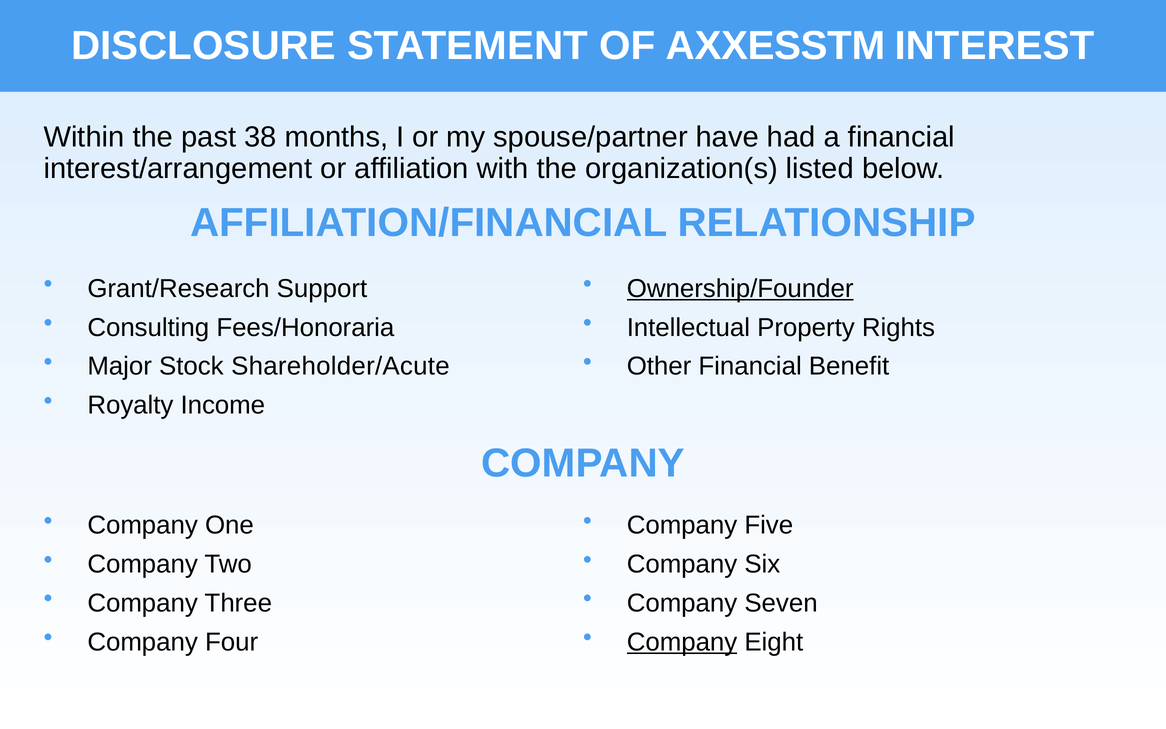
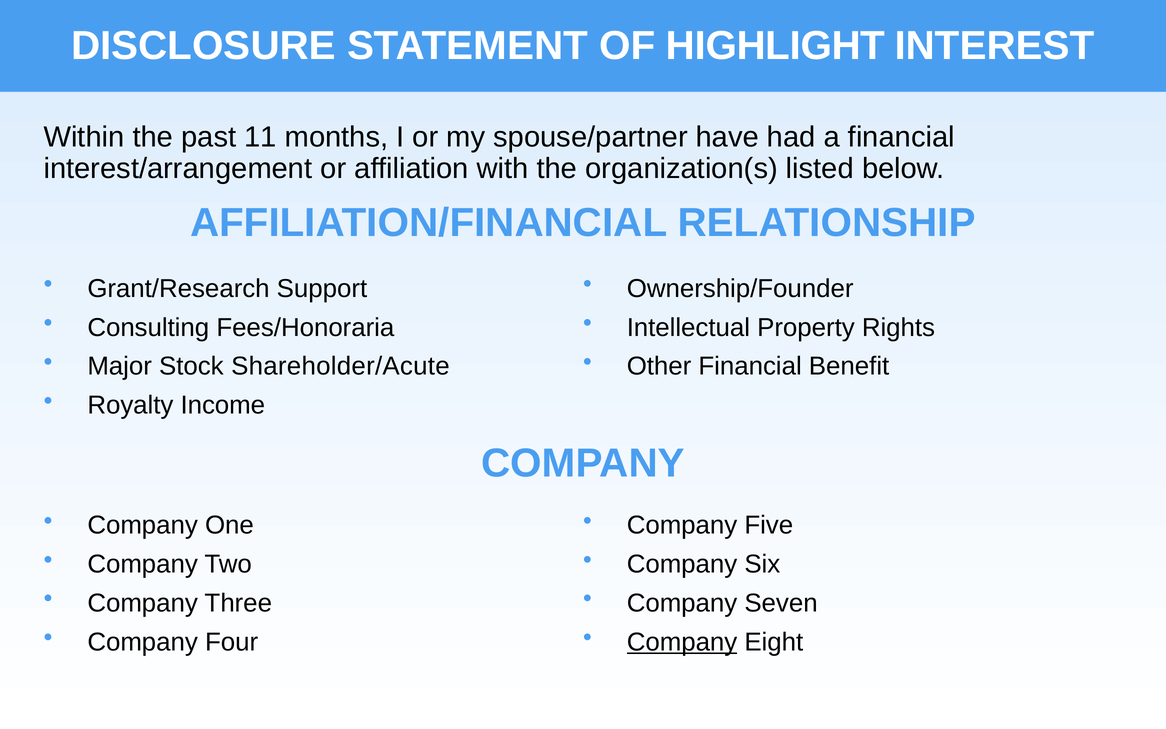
AXXESSTM: AXXESSTM -> HIGHLIGHT
38: 38 -> 11
Ownership/Founder underline: present -> none
